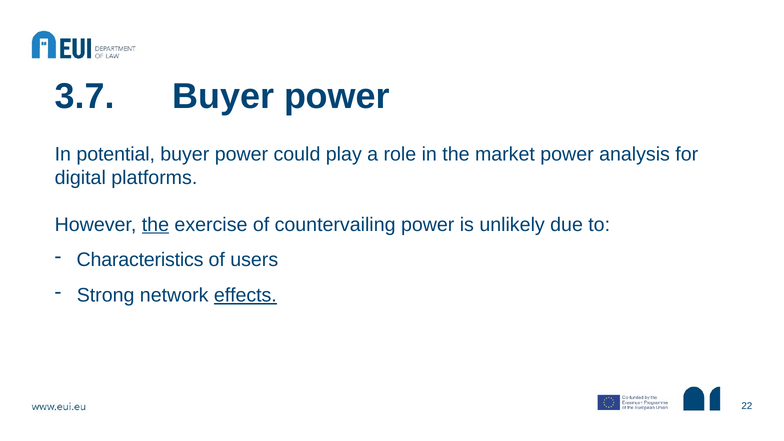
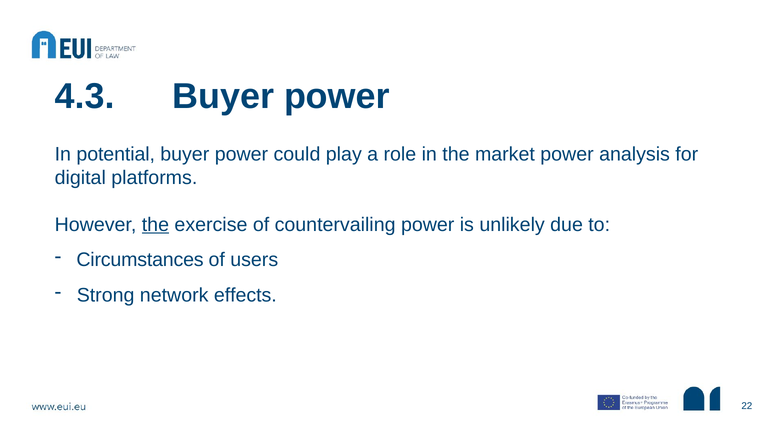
3.7: 3.7 -> 4.3
Characteristics: Characteristics -> Circumstances
effects underline: present -> none
